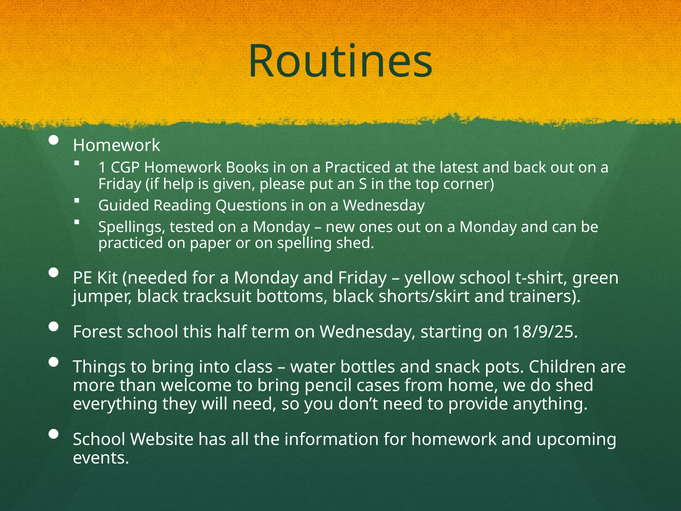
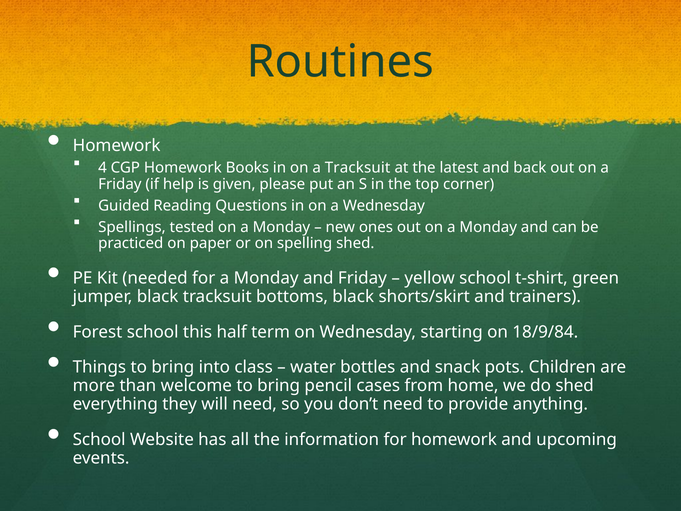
1: 1 -> 4
a Practiced: Practiced -> Tracksuit
18/9/25: 18/9/25 -> 18/9/84
